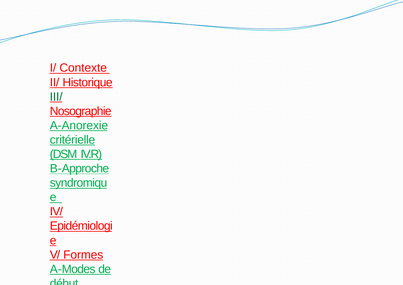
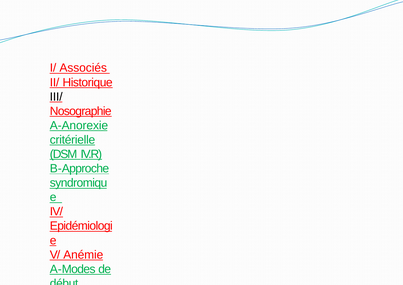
Contexte: Contexte -> Associés
III/ colour: green -> black
V/ Formes: Formes -> Anémie
